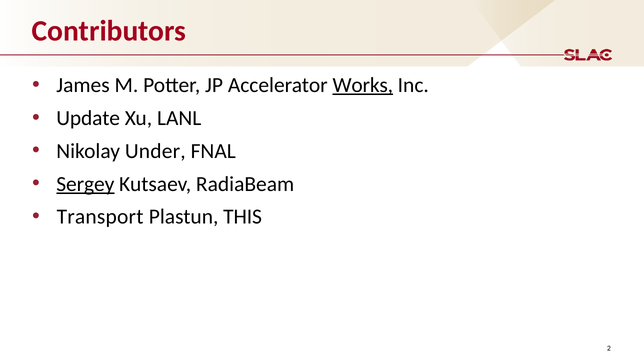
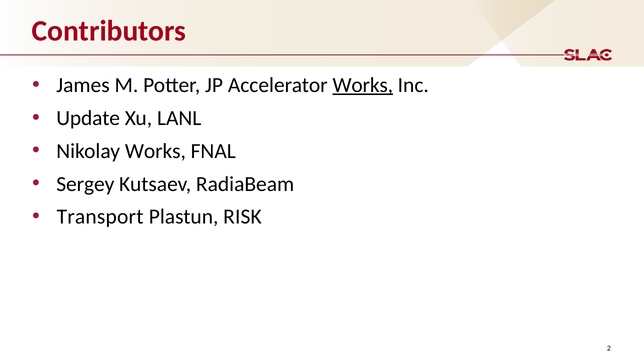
Nikolay Under: Under -> Works
Sergey underline: present -> none
THIS: THIS -> RISK
